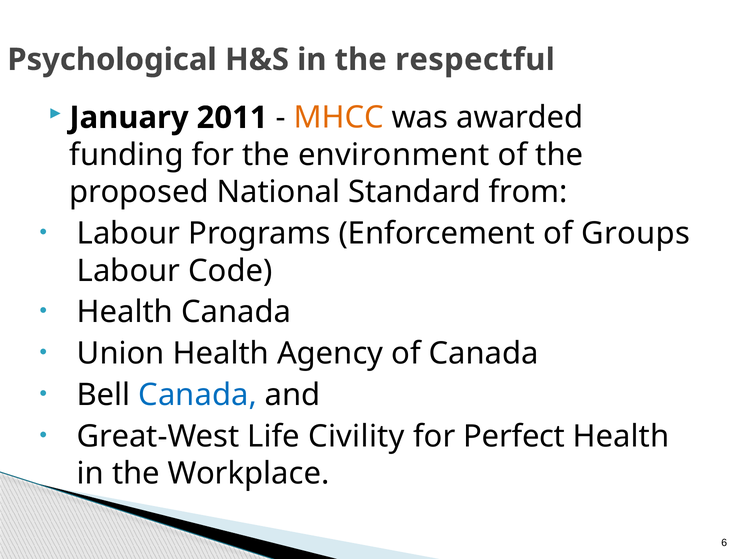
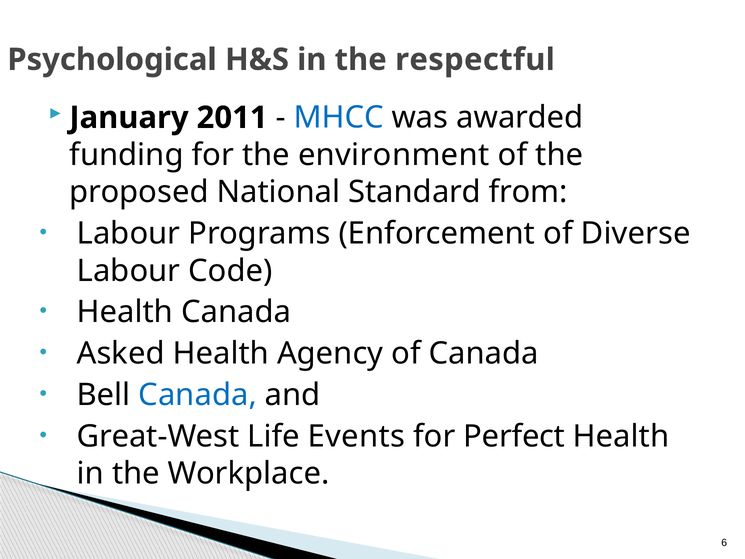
MHCC colour: orange -> blue
Groups: Groups -> Diverse
Union: Union -> Asked
Civility: Civility -> Events
